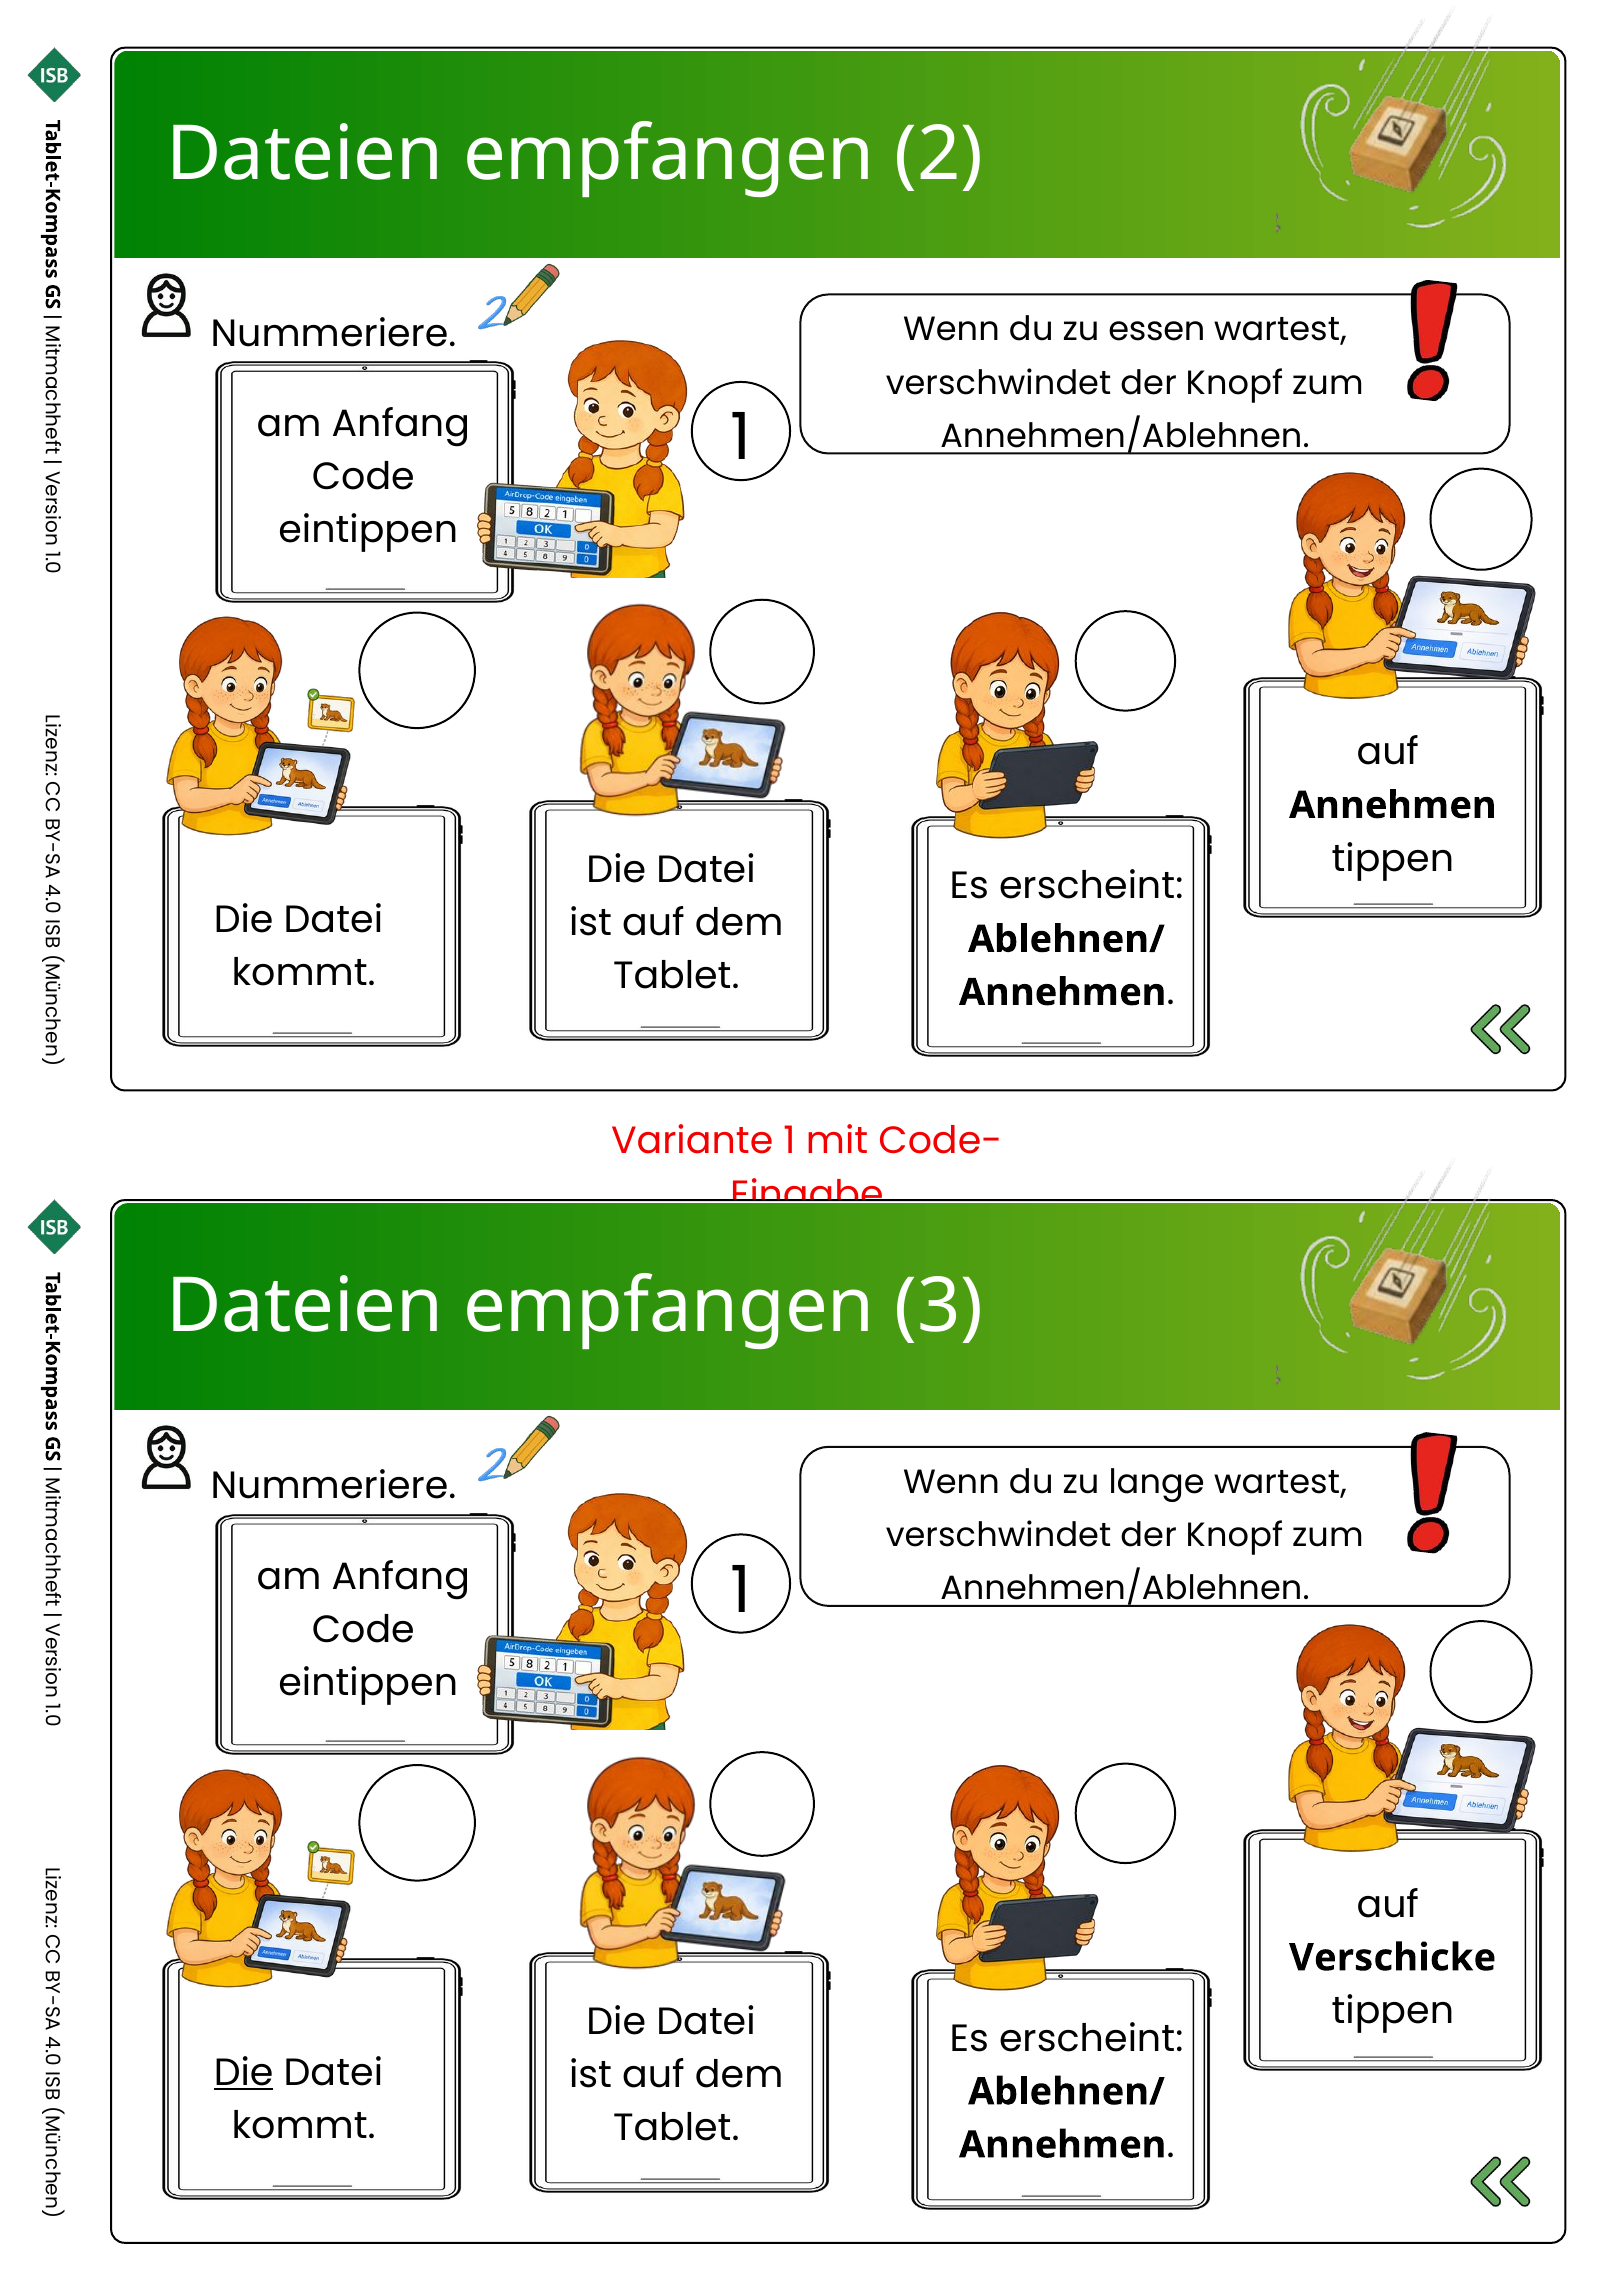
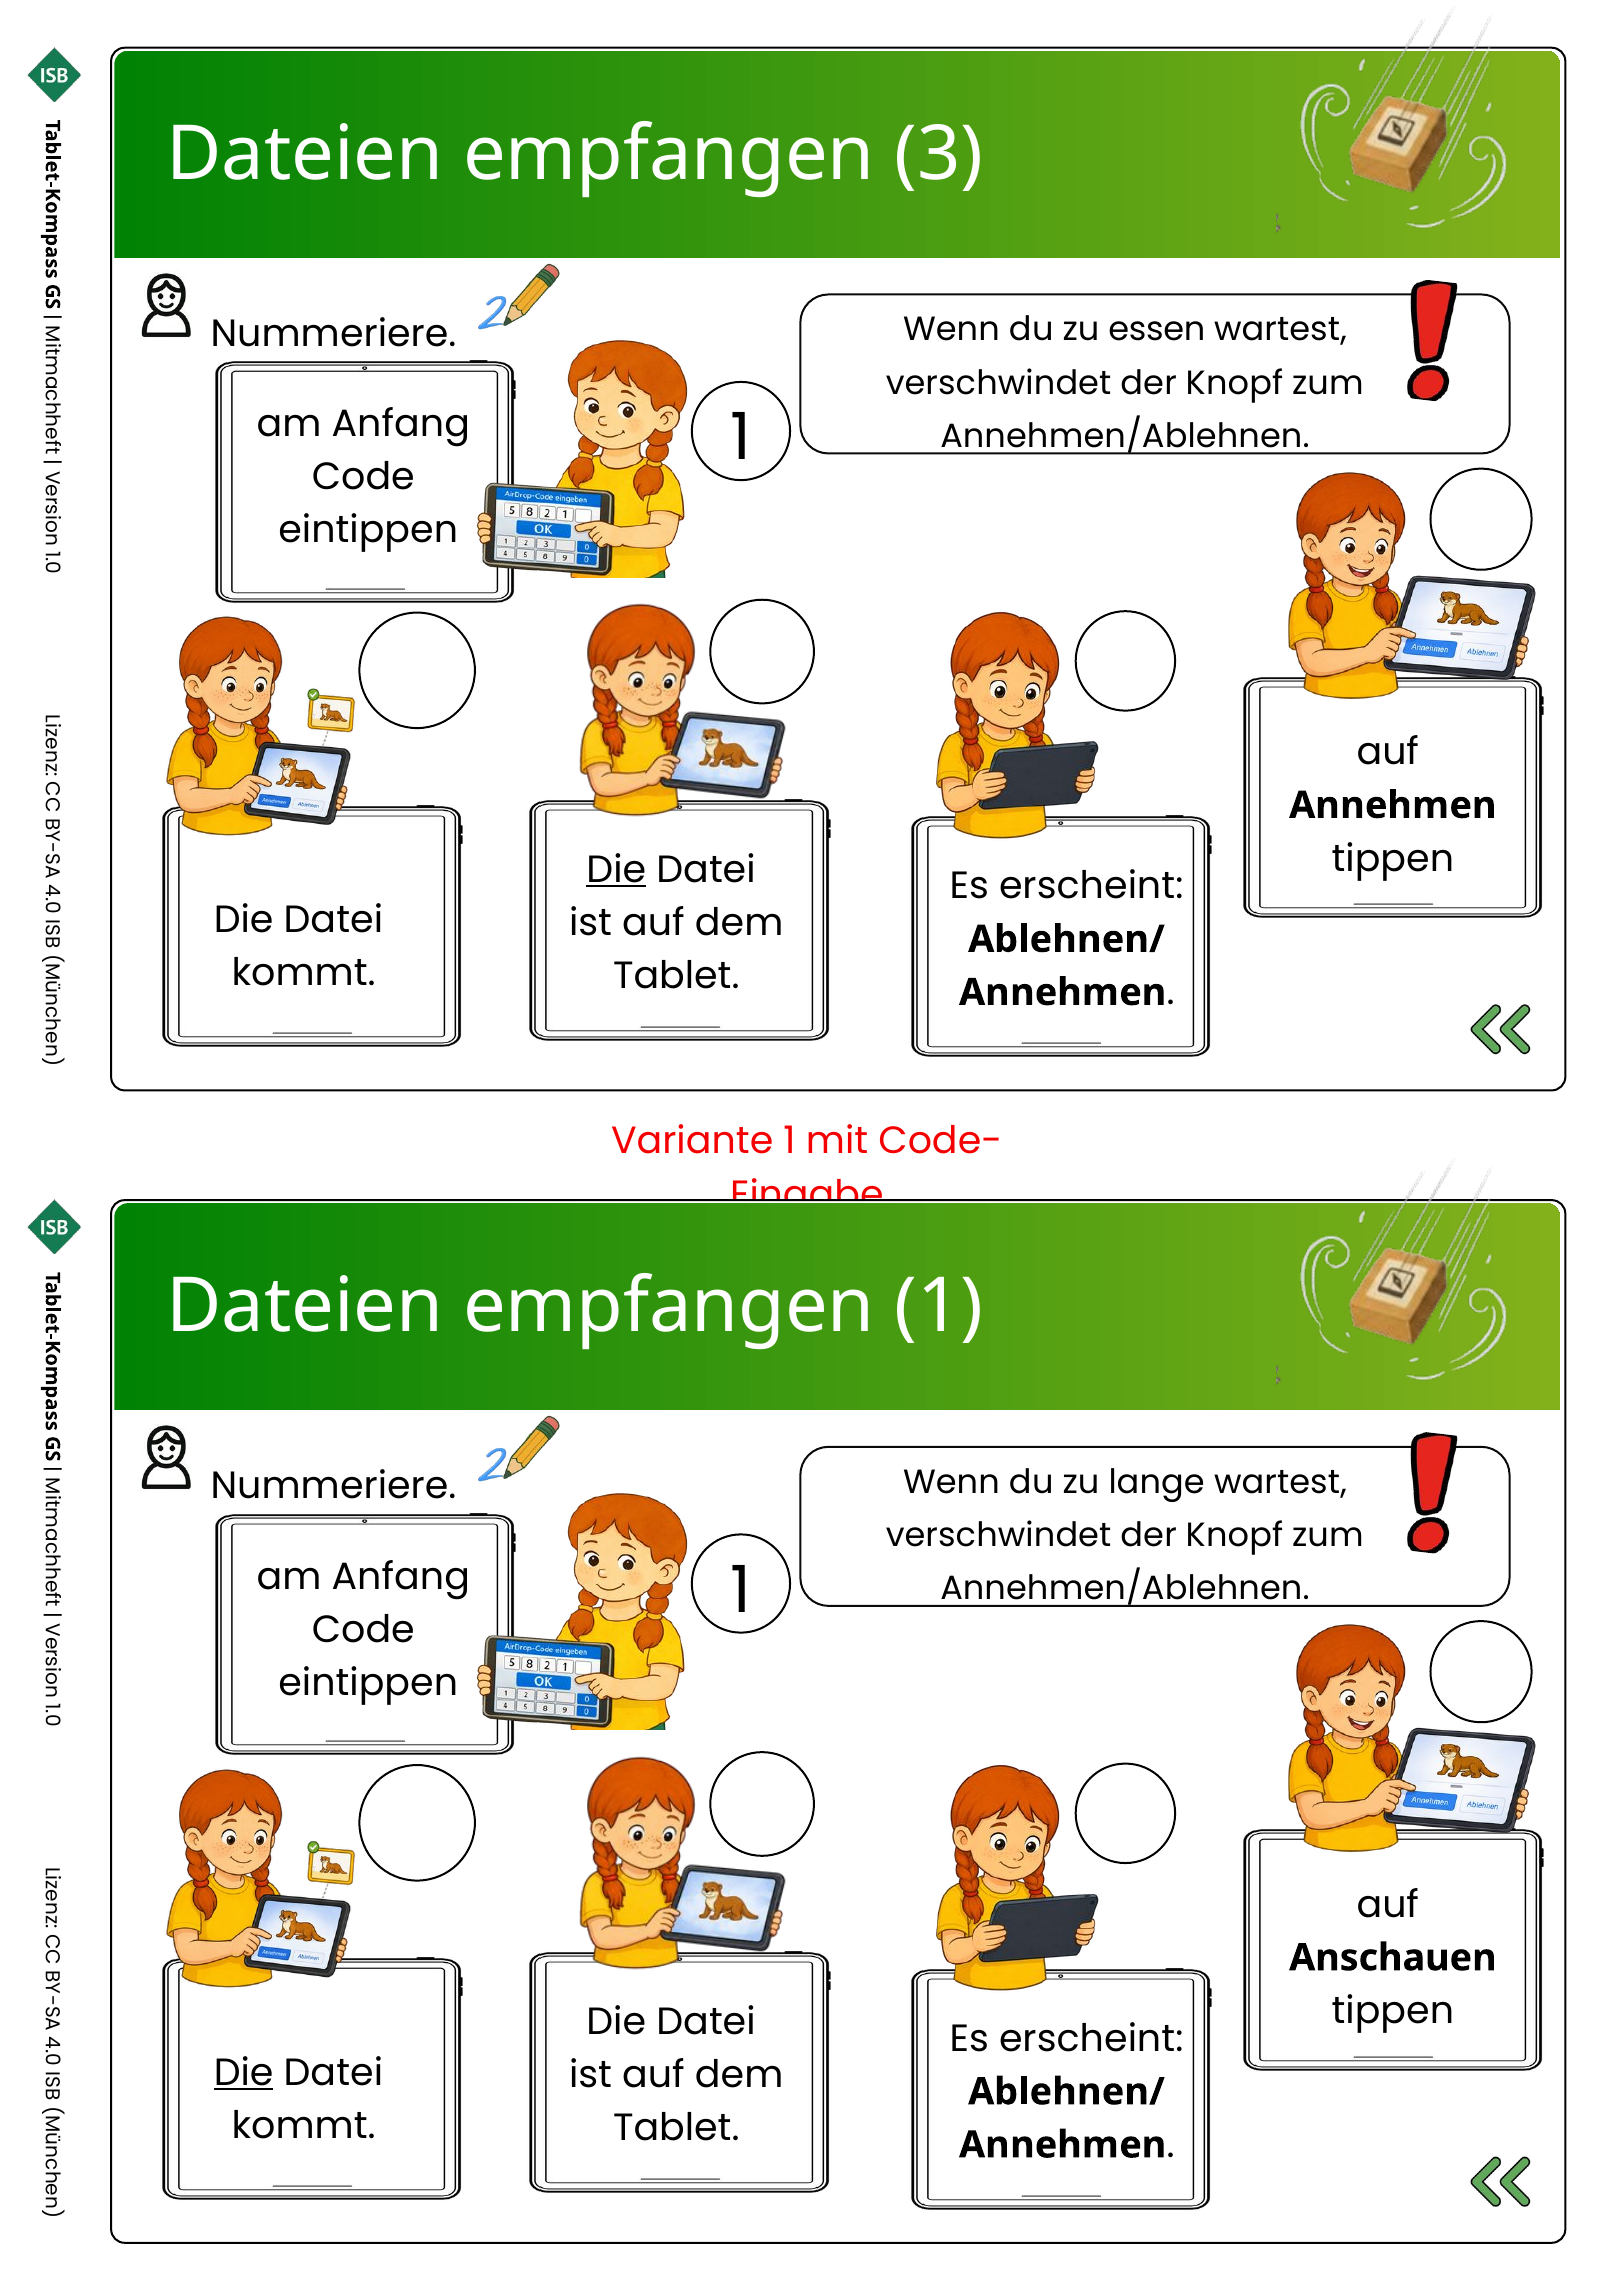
2: 2 -> 3
Die at (616, 869) underline: none -> present
empfangen 3: 3 -> 1
Verschicke: Verschicke -> Anschauen
